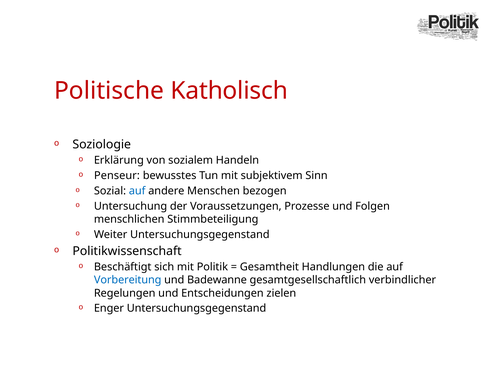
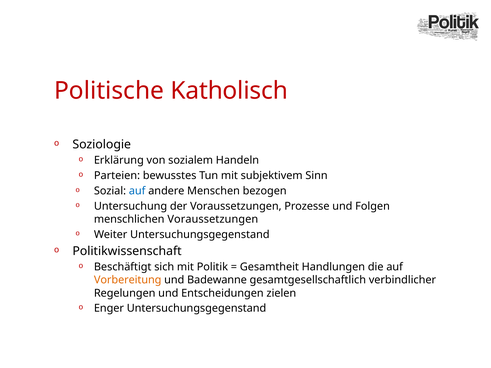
Penseur: Penseur -> Parteien
menschlichen Stimmbeteiligung: Stimmbeteiligung -> Voraussetzungen
Vorbereitung colour: blue -> orange
